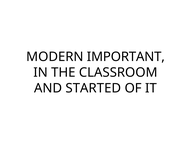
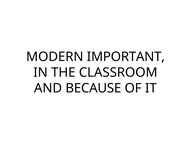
STARTED: STARTED -> BECAUSE
